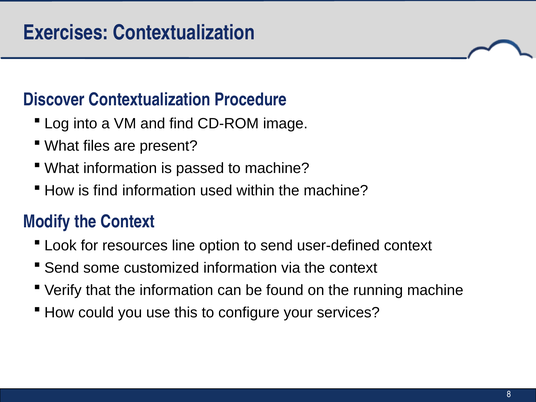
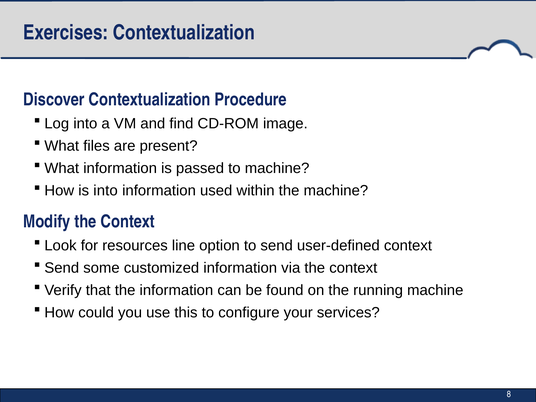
is find: find -> into
